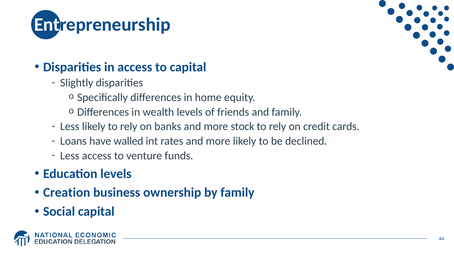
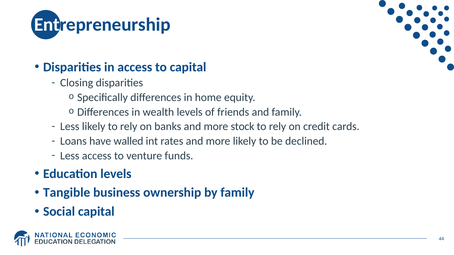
Slightly: Slightly -> Closing
Creation: Creation -> Tangible
